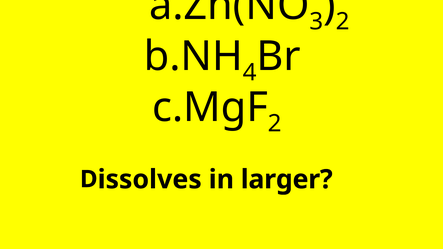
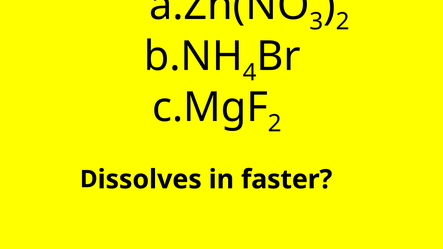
larger: larger -> faster
